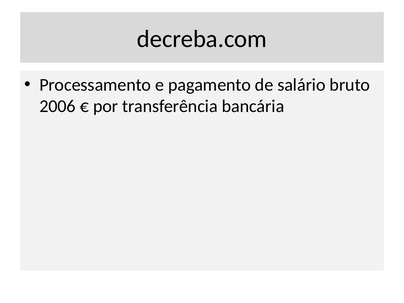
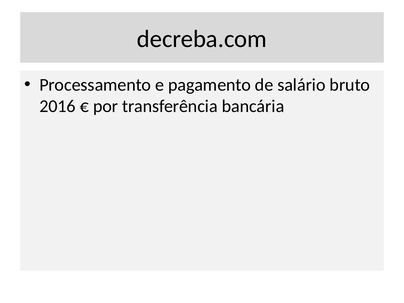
2006: 2006 -> 2016
